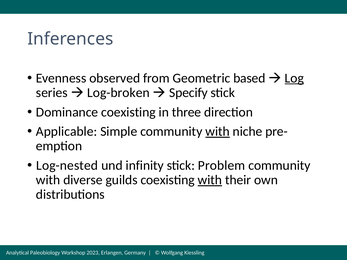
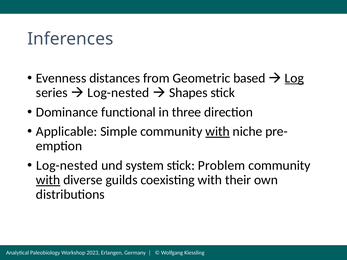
observed: observed -> distances
Log-broken at (118, 93): Log-broken -> Log-nested
Specify: Specify -> Shapes
Dominance coexisting: coexisting -> functional
infinity: infinity -> system
with at (48, 180) underline: none -> present
with at (210, 180) underline: present -> none
